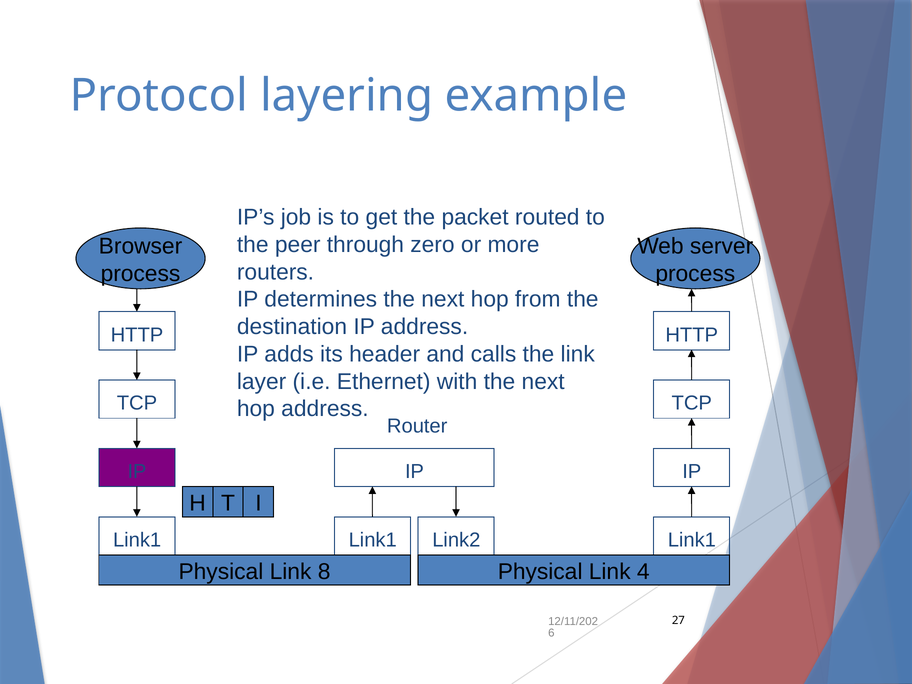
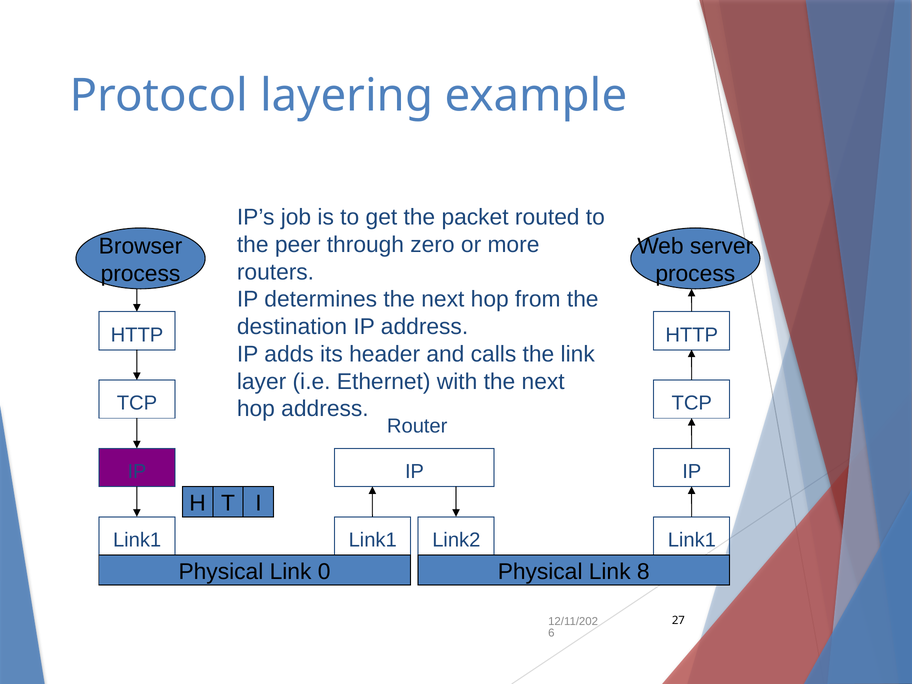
8: 8 -> 0
4: 4 -> 8
